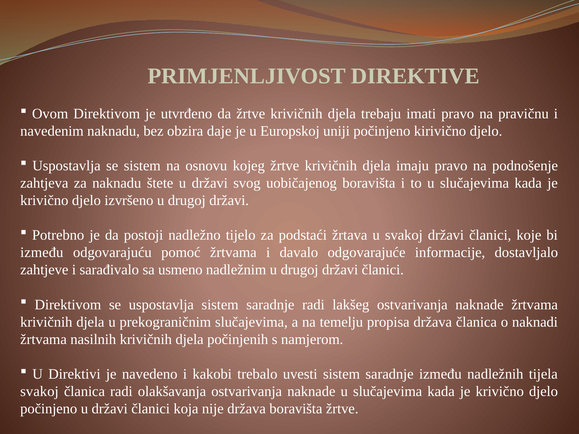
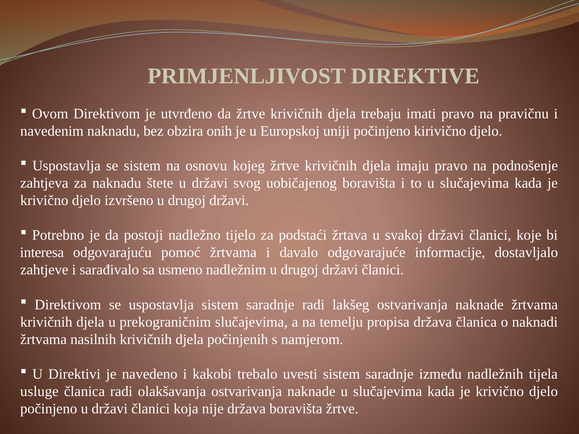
daje: daje -> onih
između at (42, 253): između -> interesa
svakoj at (39, 392): svakoj -> usluge
